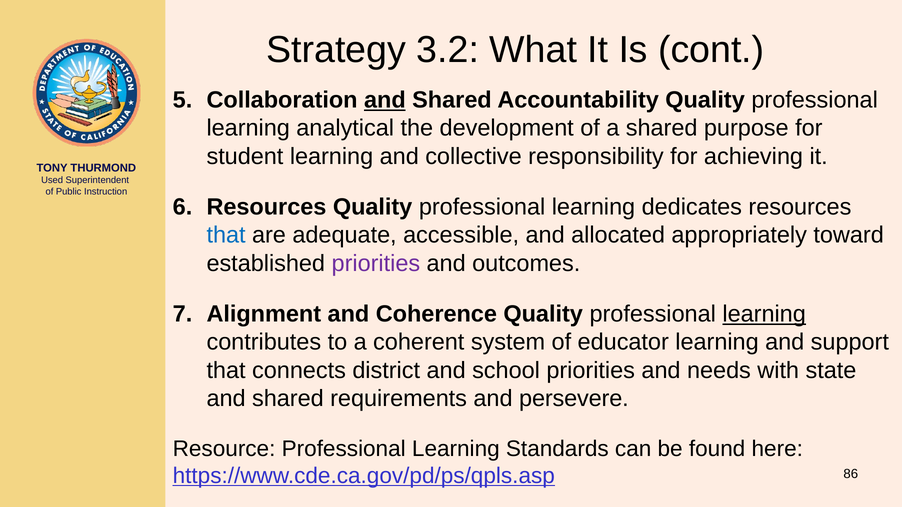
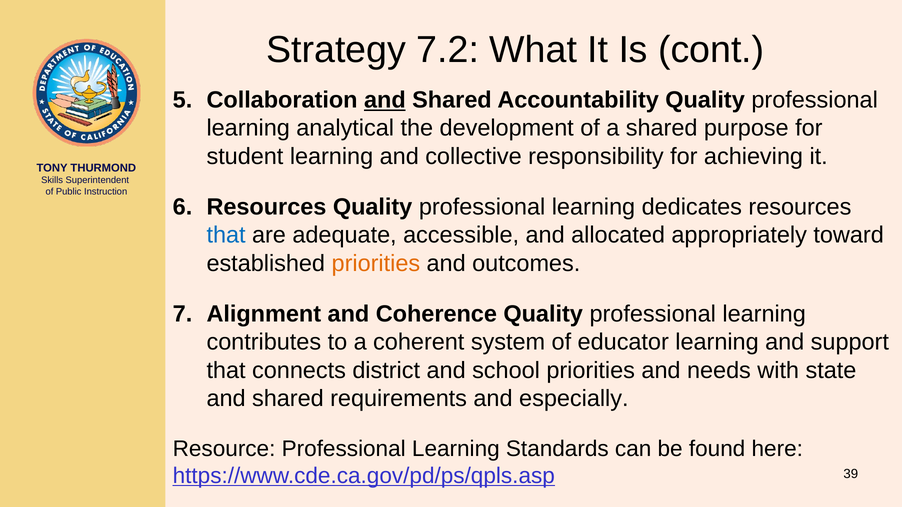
3.2: 3.2 -> 7.2
Used: Used -> Skills
priorities at (376, 264) colour: purple -> orange
learning at (764, 314) underline: present -> none
persevere: persevere -> especially
86: 86 -> 39
